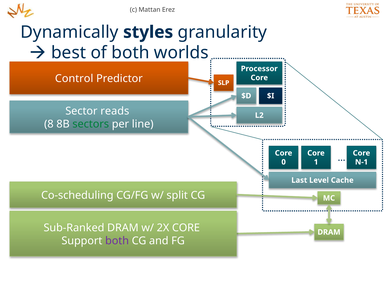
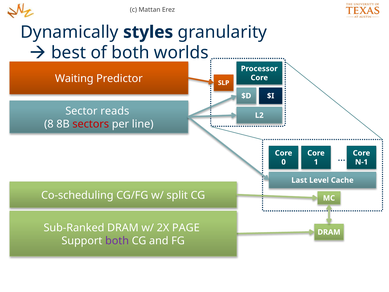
Control: Control -> Waiting
sectors colour: green -> red
2X CORE: CORE -> PAGE
